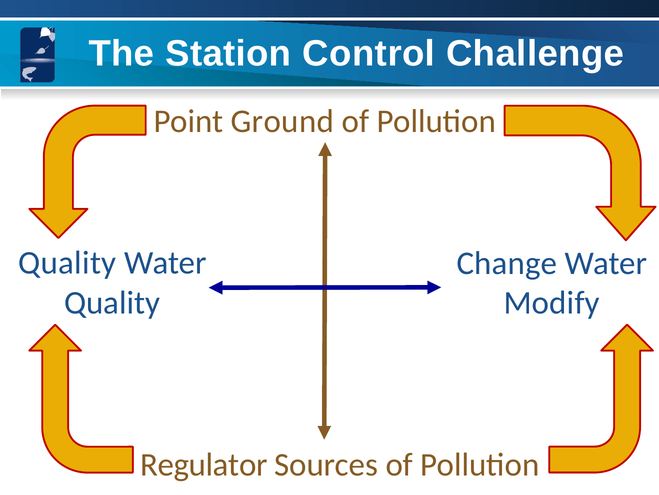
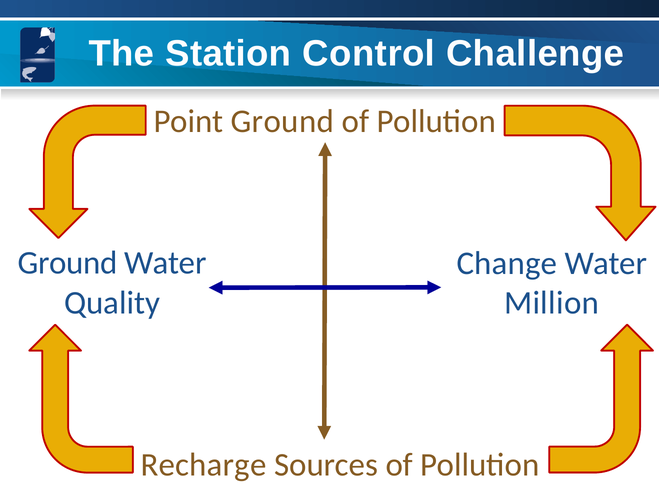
Quality at (67, 263): Quality -> Ground
Modify: Modify -> Million
Regulator: Regulator -> Recharge
